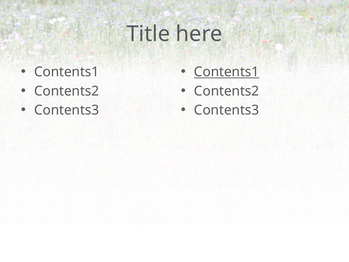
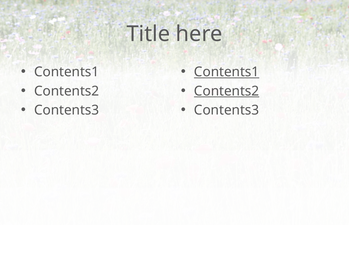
Contents2 at (227, 91) underline: none -> present
